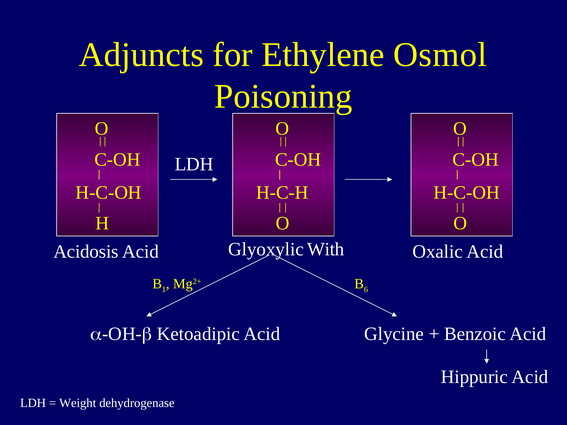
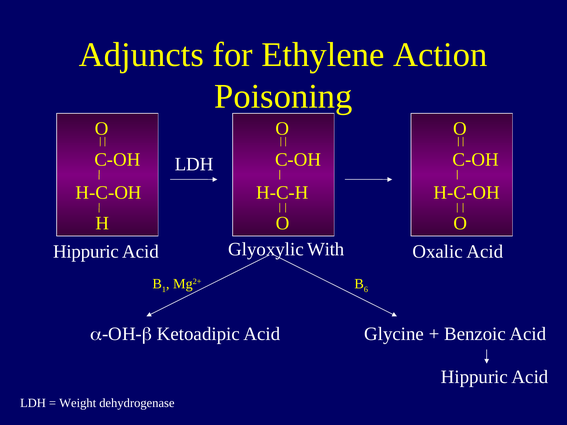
Osmol: Osmol -> Action
Acidosis at (86, 252): Acidosis -> Hippuric
